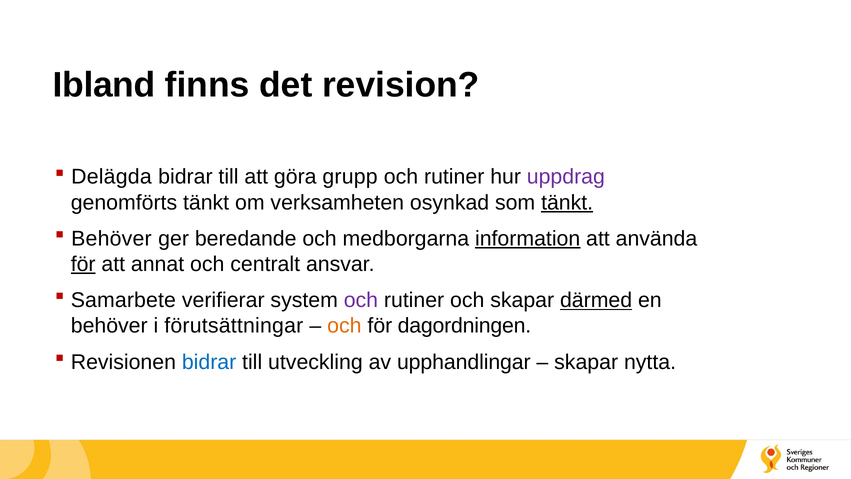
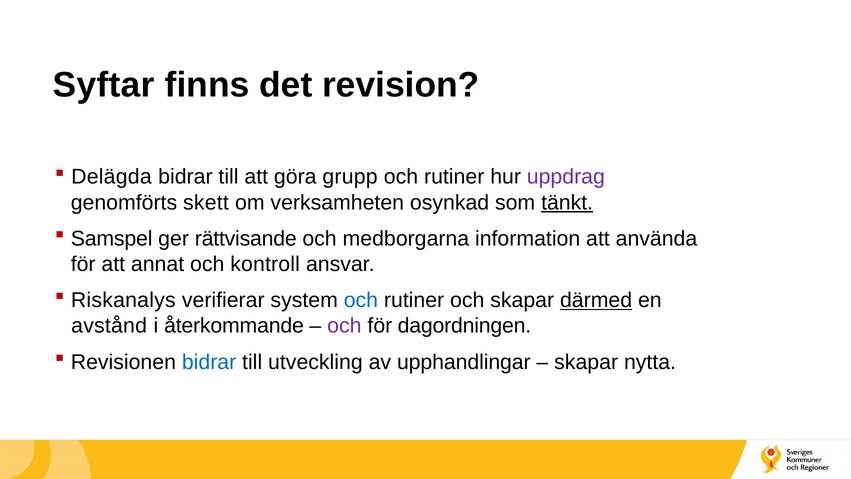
Ibland: Ibland -> Syftar
genomförts tänkt: tänkt -> skett
Behöver at (111, 239): Behöver -> Samspel
beredande: beredande -> rättvisande
information underline: present -> none
för at (83, 264) underline: present -> none
centralt: centralt -> kontroll
Samarbete: Samarbete -> Riskanalys
och at (361, 300) colour: purple -> blue
behöver at (109, 326): behöver -> avstånd
förutsättningar: förutsättningar -> återkommande
och at (344, 326) colour: orange -> purple
